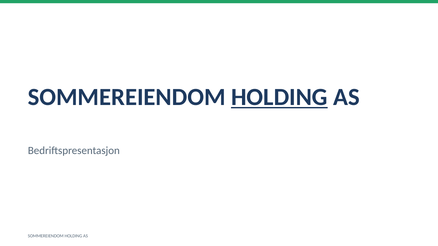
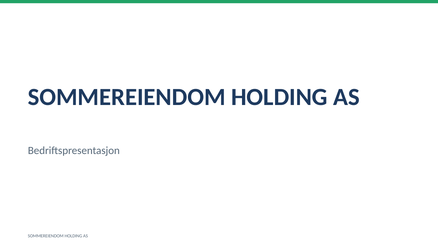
HOLDING at (279, 97) underline: present -> none
